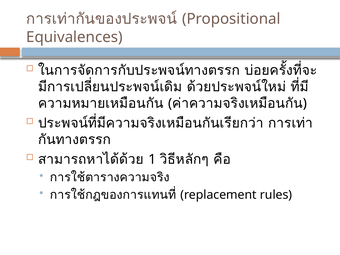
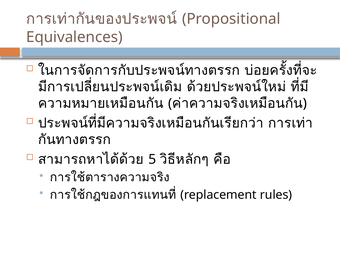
1: 1 -> 5
